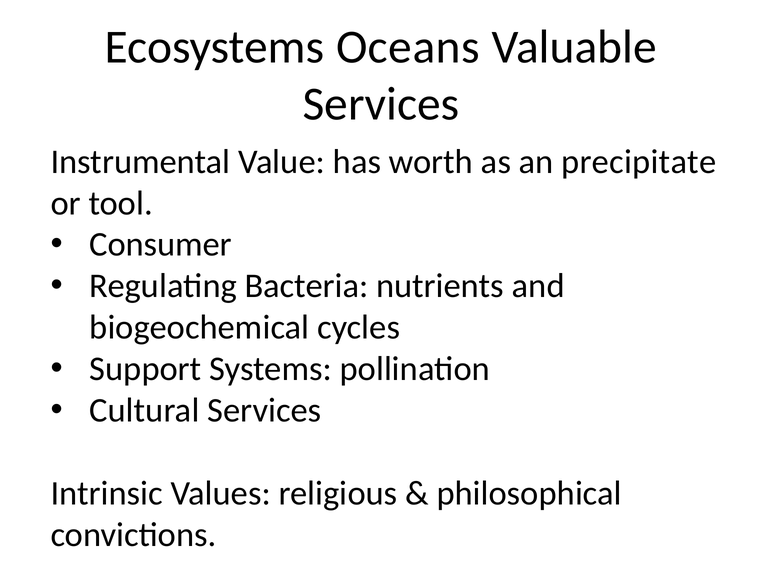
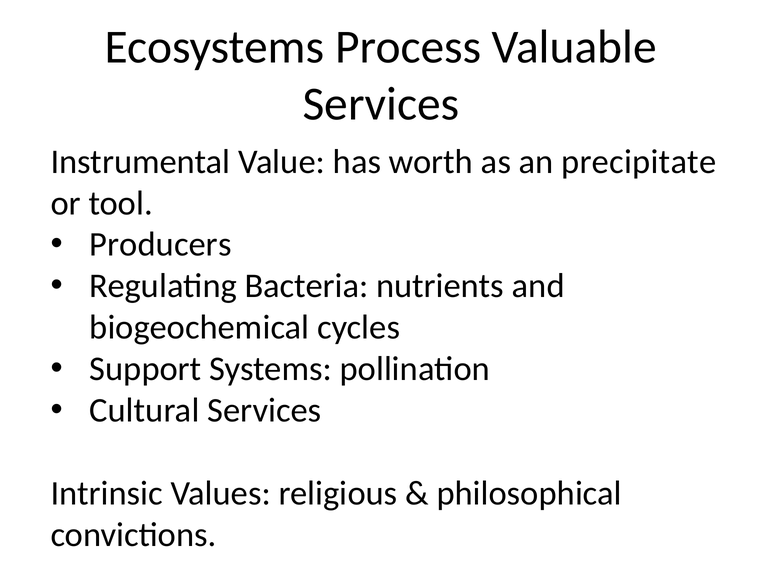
Oceans: Oceans -> Process
Consumer: Consumer -> Producers
